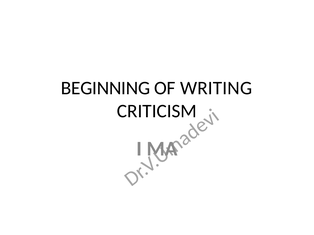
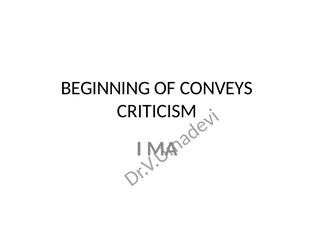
WRITING: WRITING -> CONVEYS
